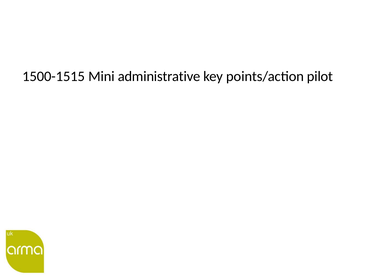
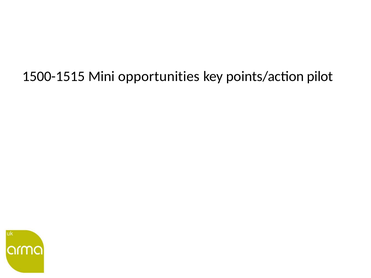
administrative: administrative -> opportunities
